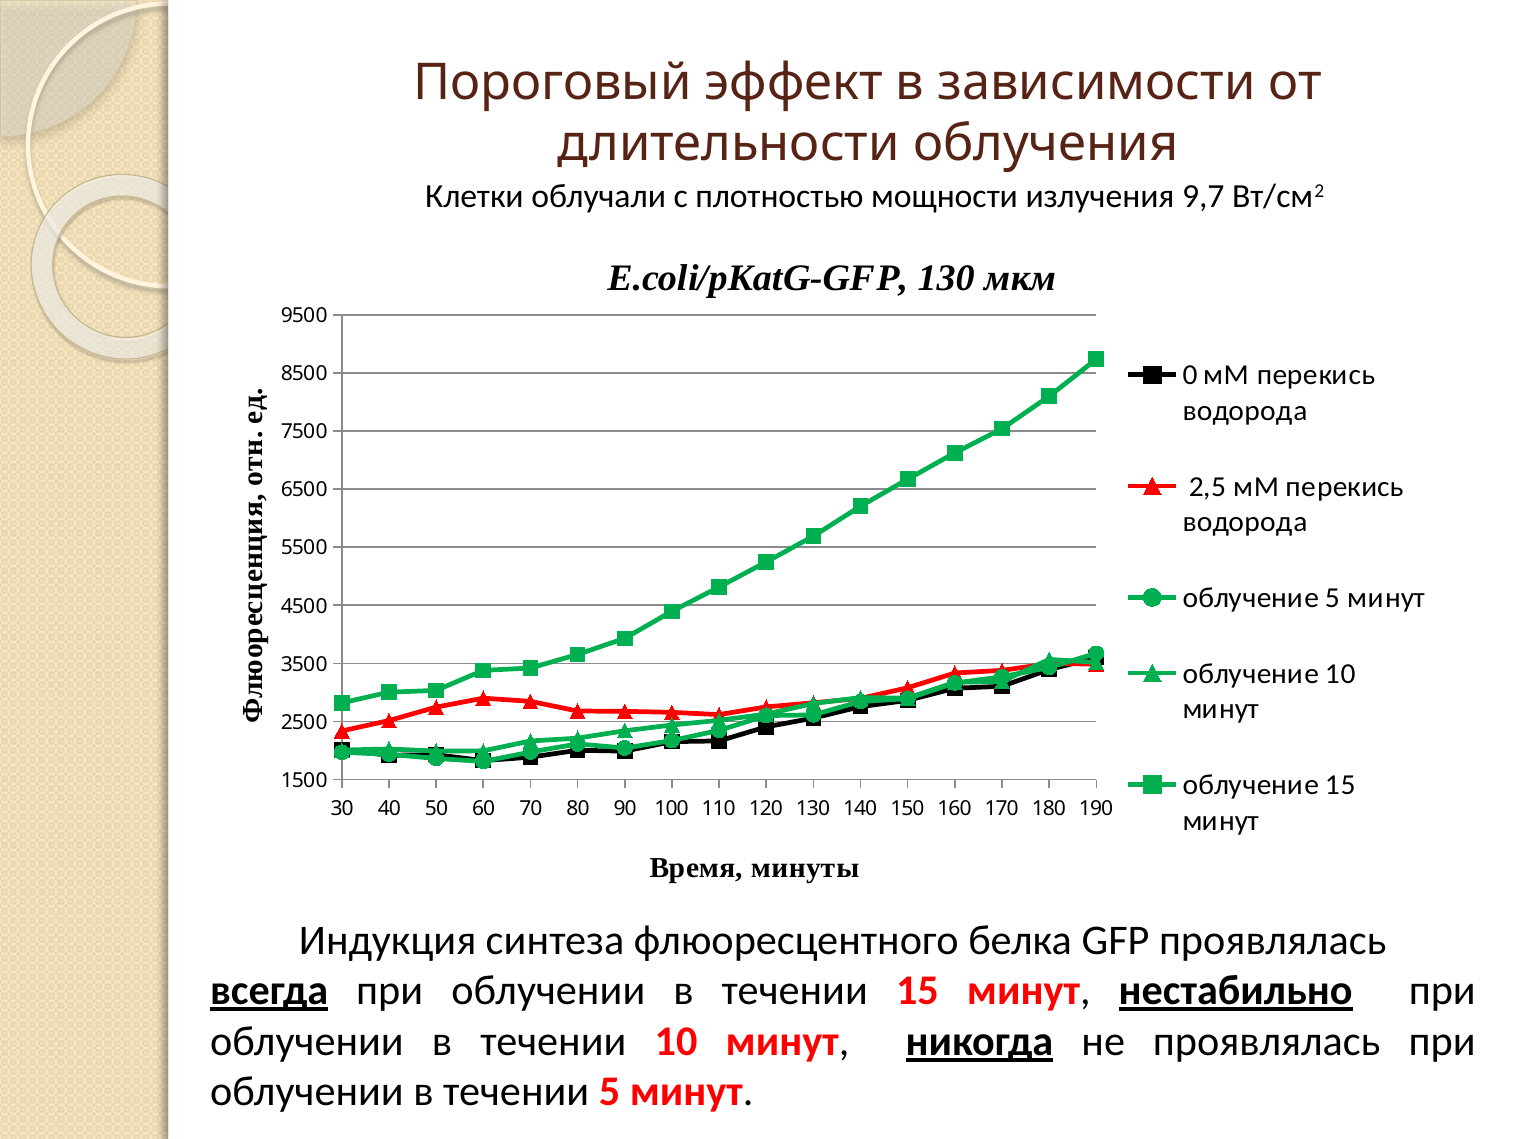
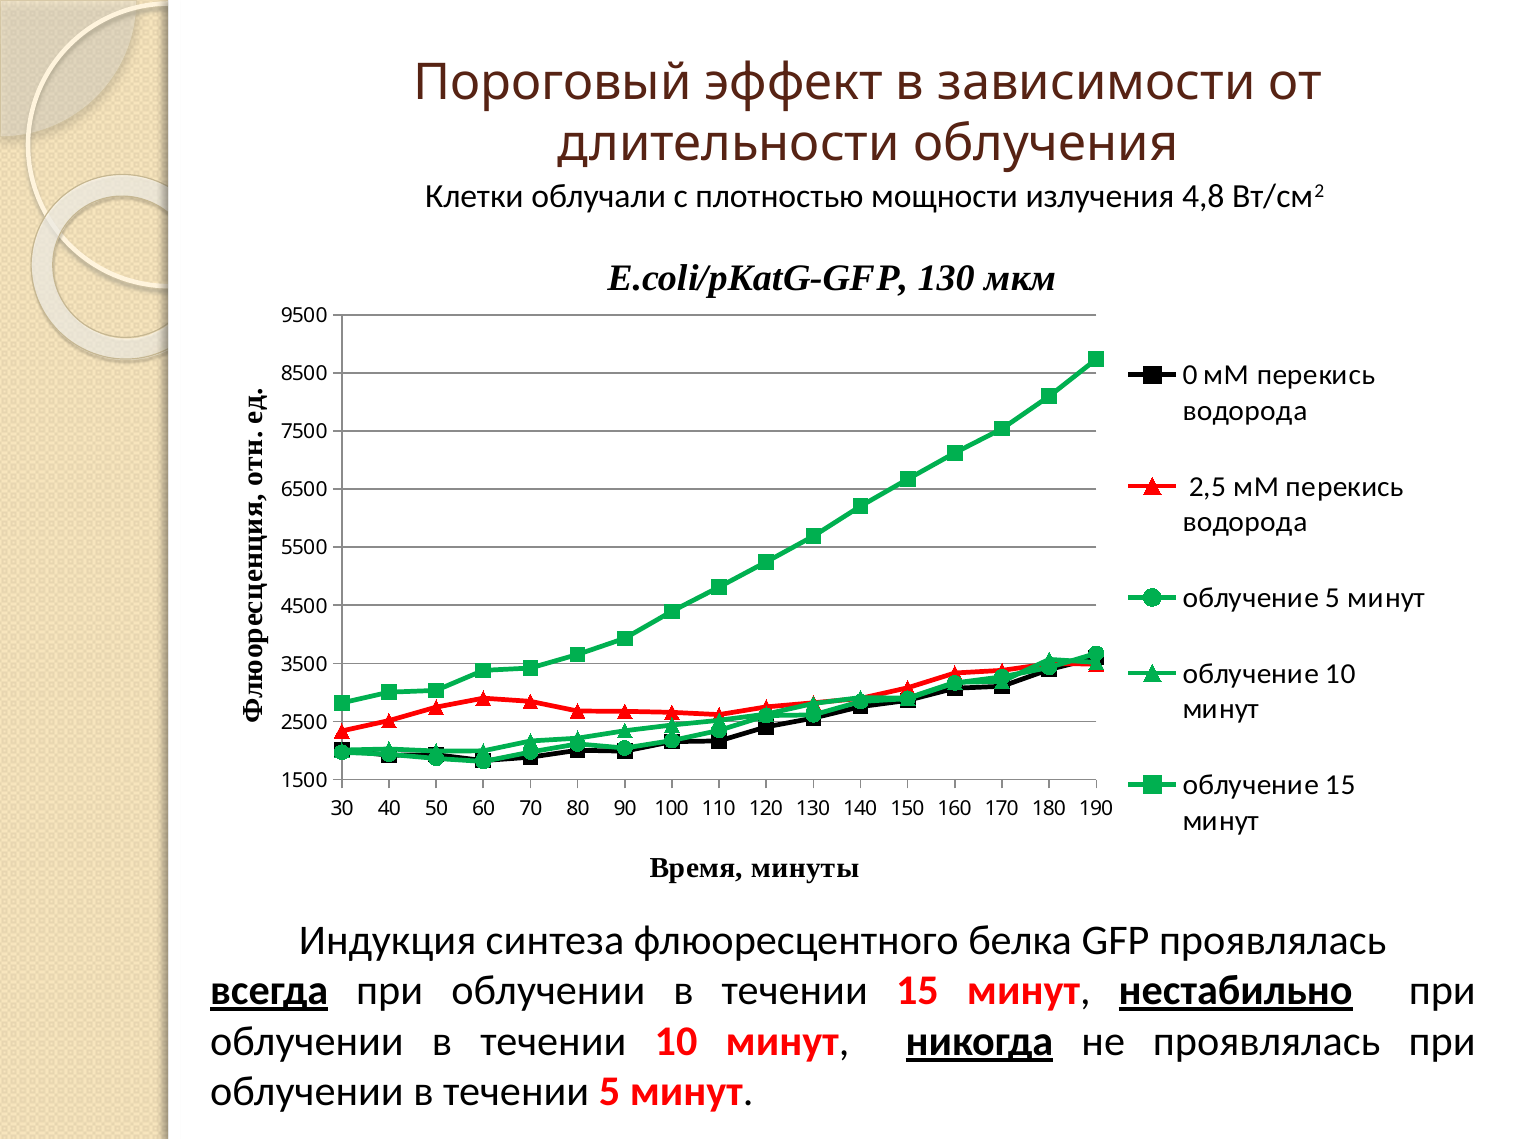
9,7: 9,7 -> 4,8
